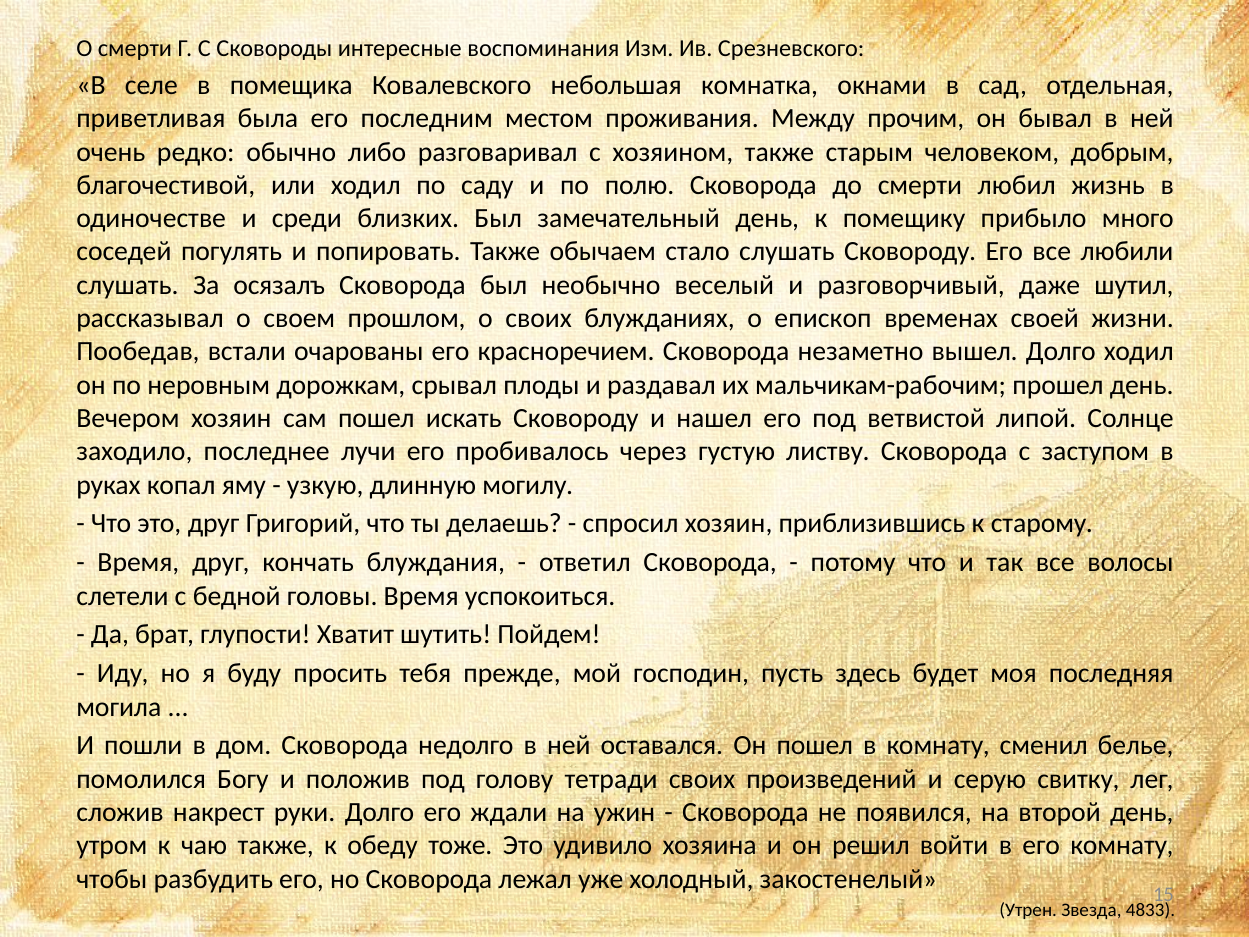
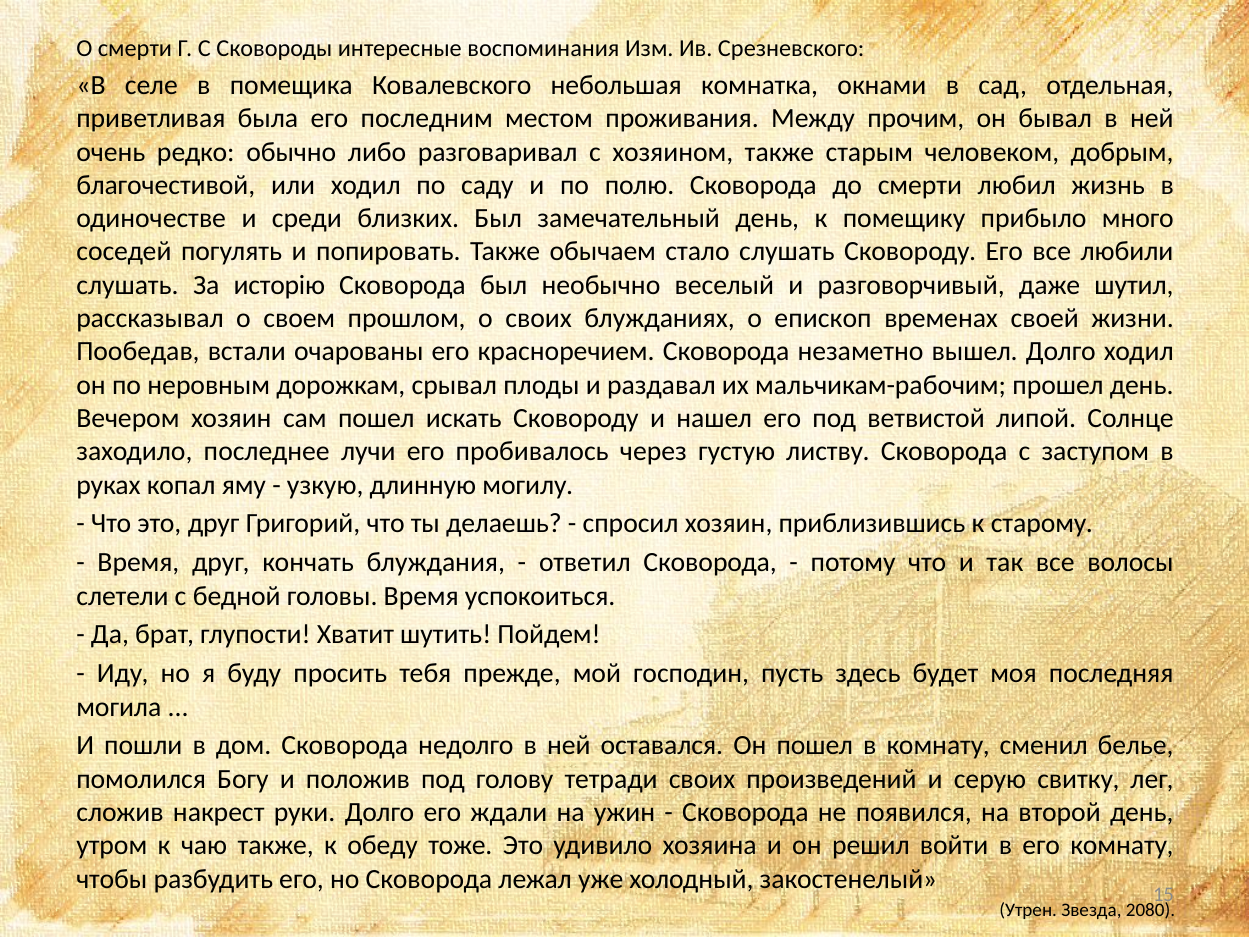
осязалъ: осязалъ -> исторію
4833: 4833 -> 2080
